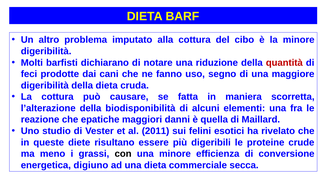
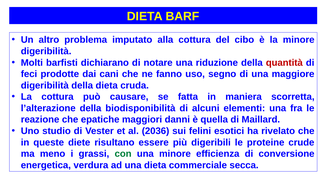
2011: 2011 -> 2036
con colour: black -> green
digiuno: digiuno -> verdura
